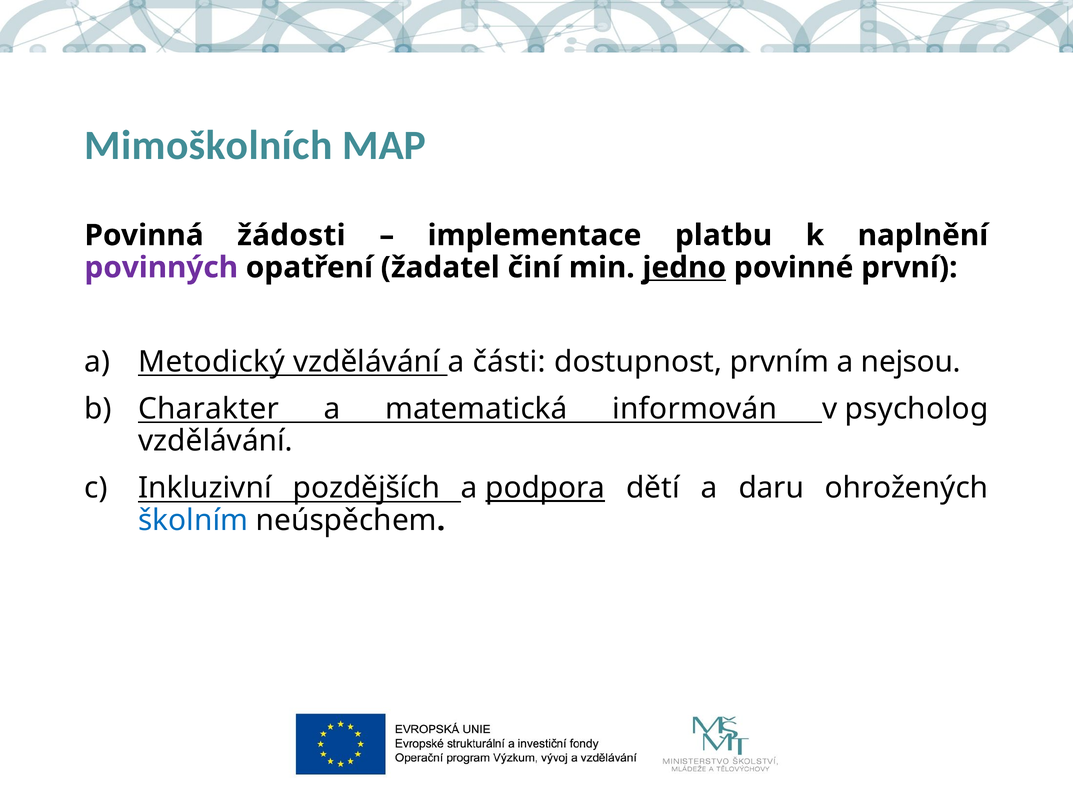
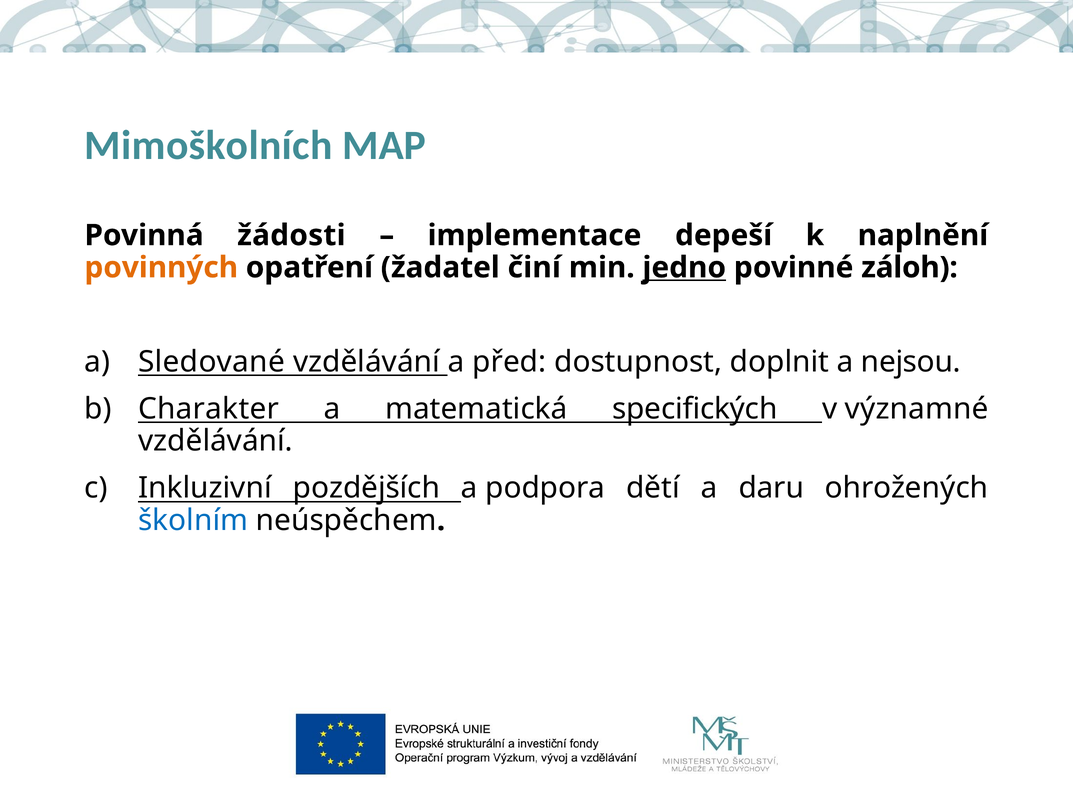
platbu: platbu -> depeší
povinných colour: purple -> orange
první: první -> záloh
Metodický: Metodický -> Sledované
části: části -> před
prvním: prvním -> doplnit
informován: informován -> specifických
psycholog: psycholog -> významné
podpora underline: present -> none
